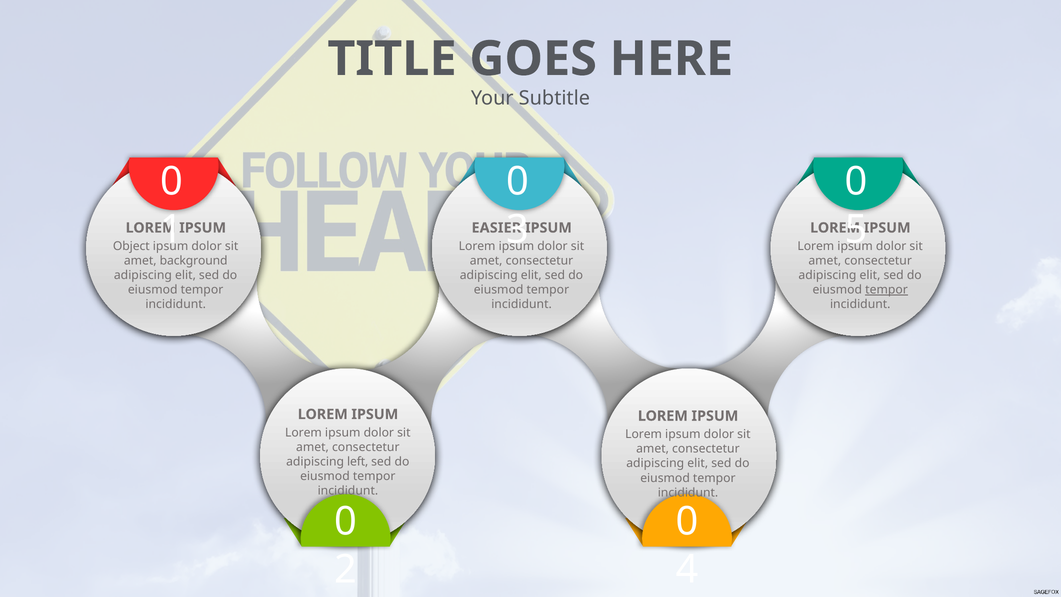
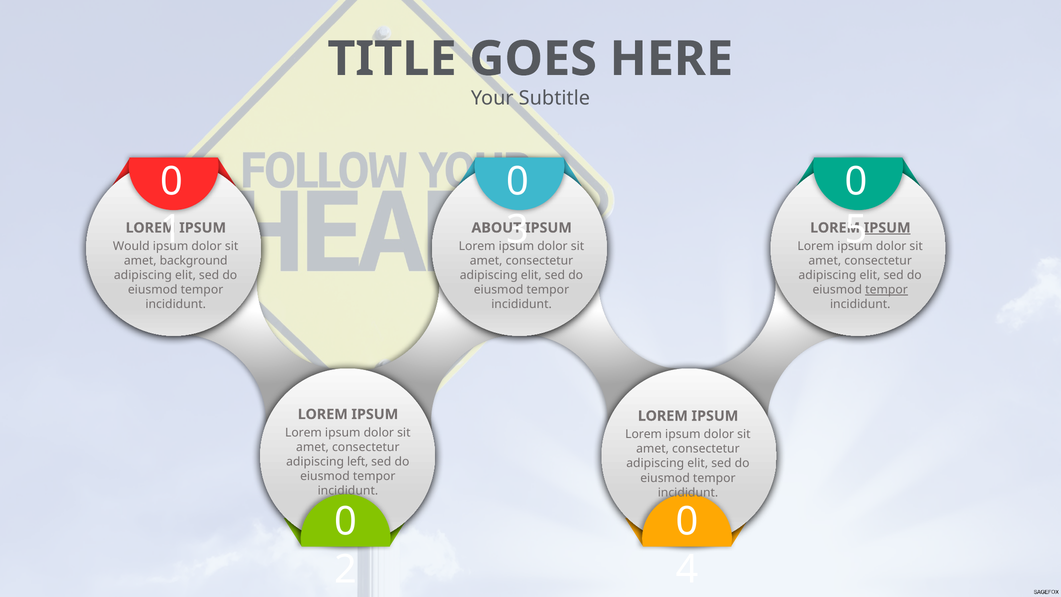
EASIER: EASIER -> ABOUT
IPSUM at (887, 228) underline: none -> present
Object: Object -> Would
